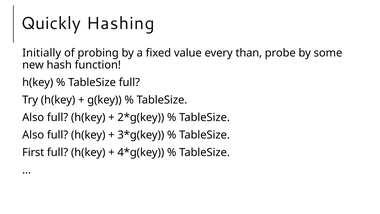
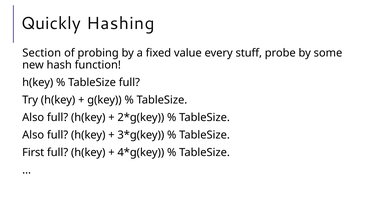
Initially: Initially -> Section
than: than -> stuff
